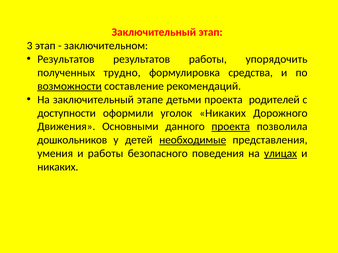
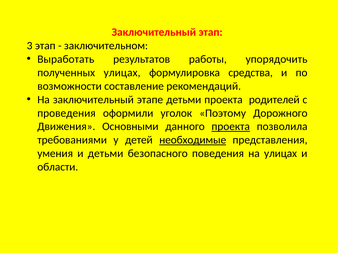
Результатов at (66, 59): Результатов -> Выработать
полученных трудно: трудно -> улицах
возможности underline: present -> none
доступности: доступности -> проведения
уголок Никаких: Никаких -> Поэтому
дошкольников: дошкольников -> требованиями
и работы: работы -> детьми
улицах at (281, 154) underline: present -> none
никаких at (58, 167): никаких -> области
